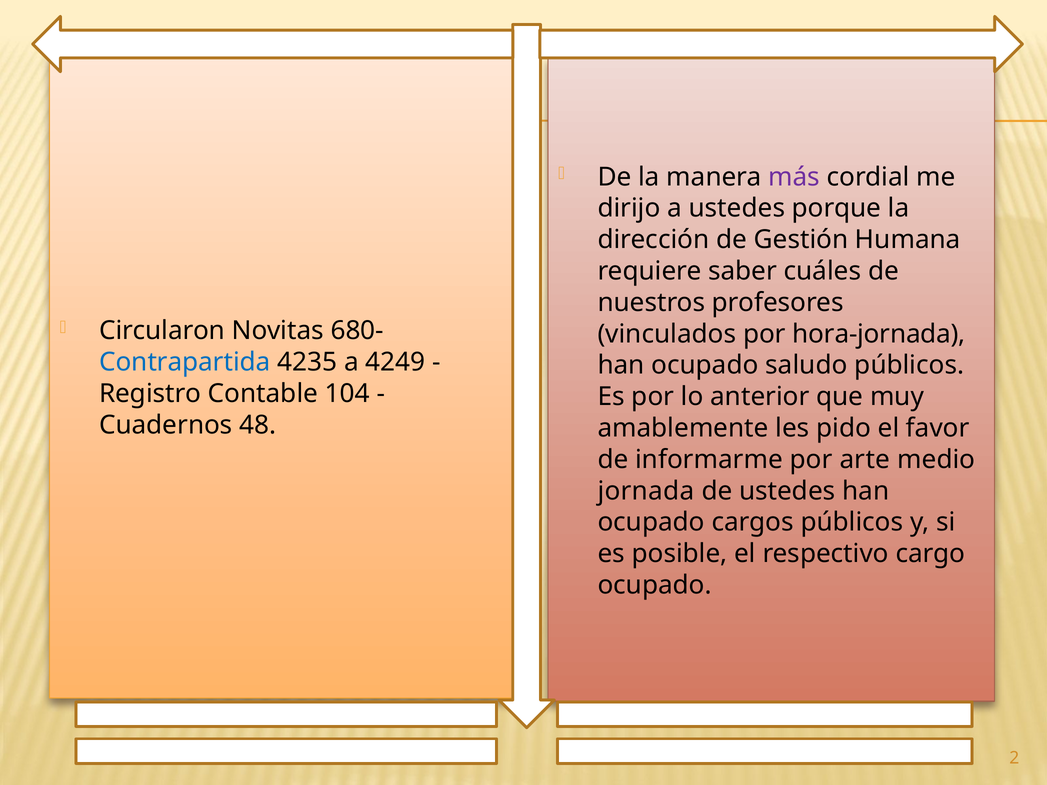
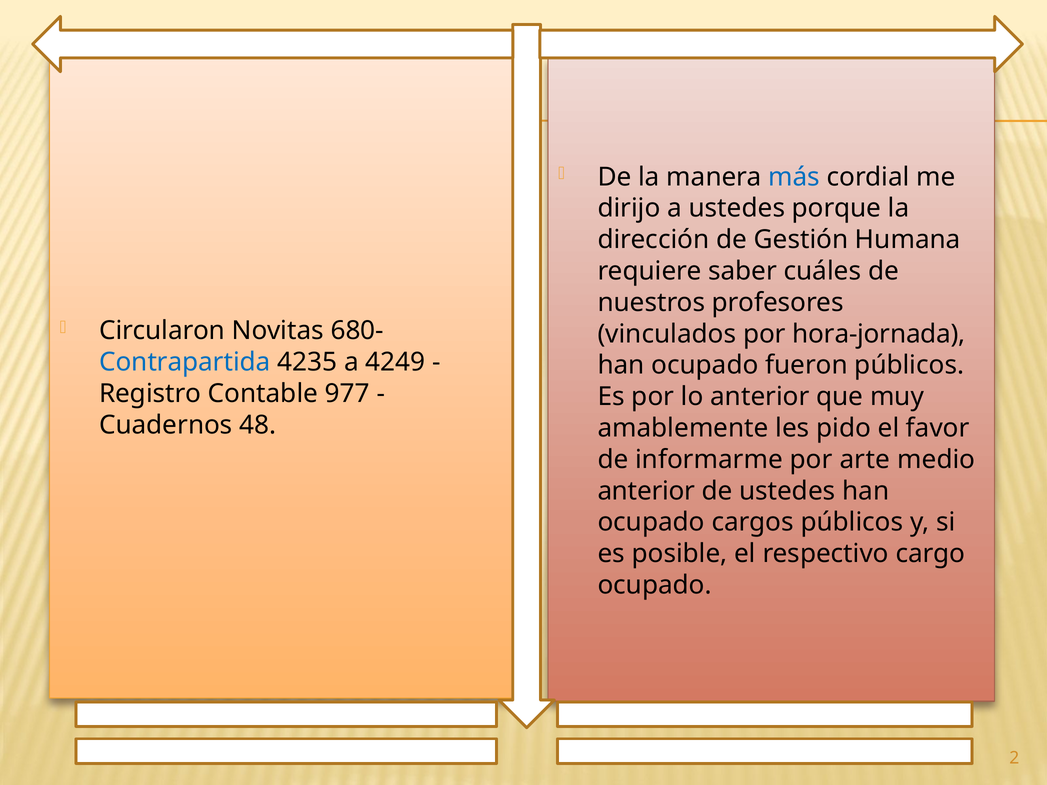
más colour: purple -> blue
saludo: saludo -> fueron
104: 104 -> 977
jornada at (646, 491): jornada -> anterior
